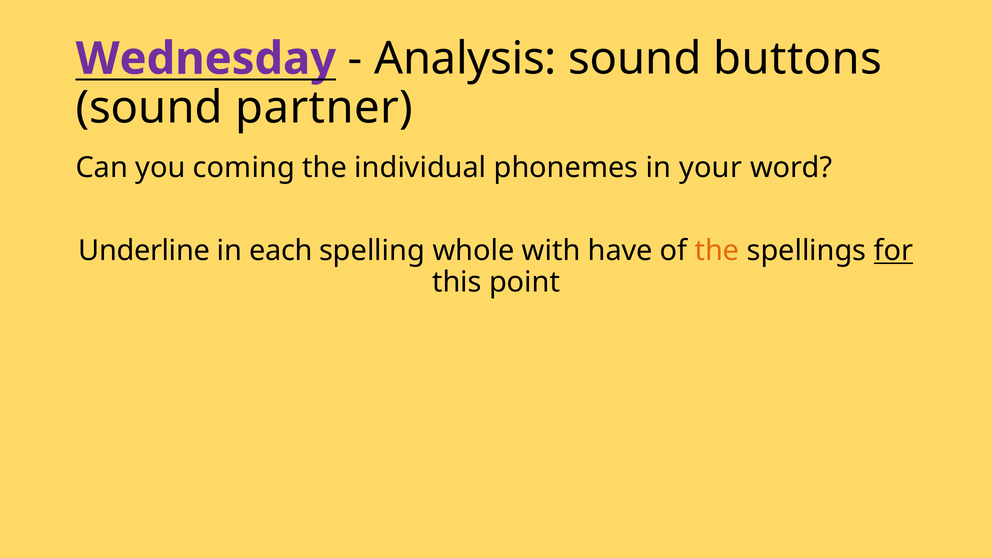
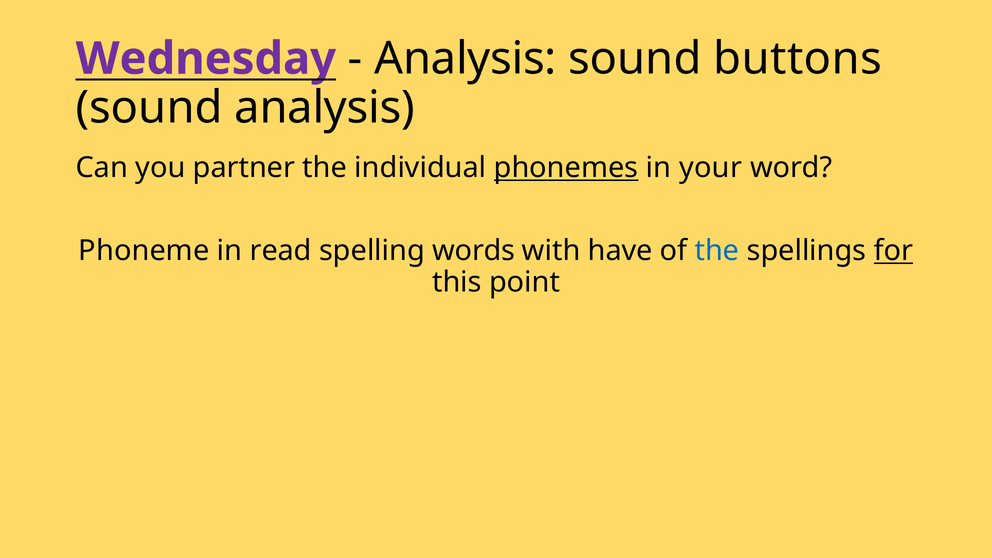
sound partner: partner -> analysis
coming: coming -> partner
phonemes underline: none -> present
Underline: Underline -> Phoneme
each: each -> read
whole: whole -> words
the at (717, 251) colour: orange -> blue
